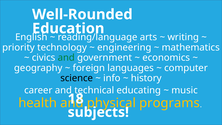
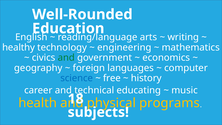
priority: priority -> healthy
science colour: black -> blue
info: info -> free
